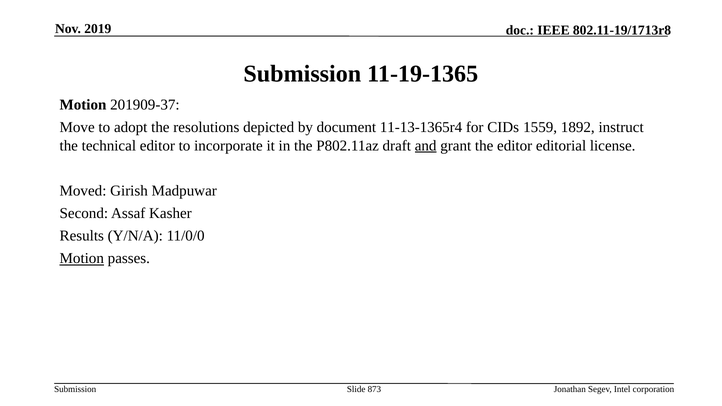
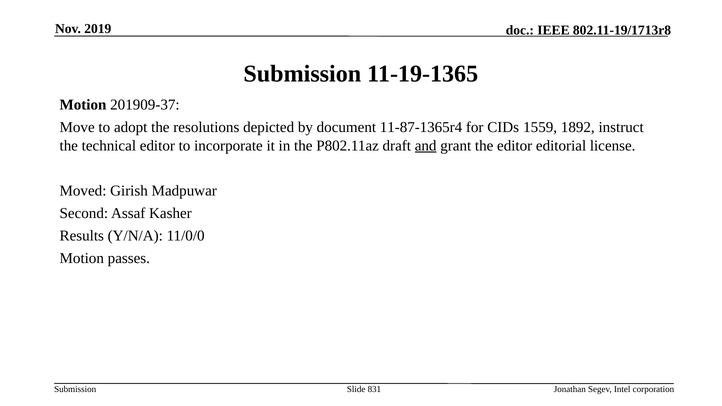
11-13-1365r4: 11-13-1365r4 -> 11-87-1365r4
Motion at (82, 259) underline: present -> none
873: 873 -> 831
